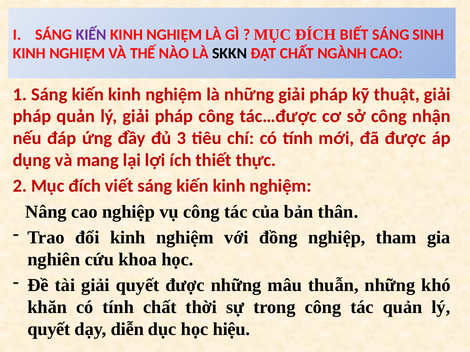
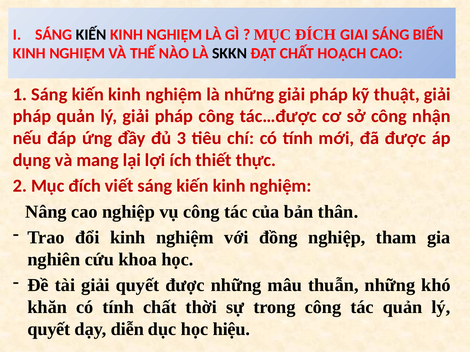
KIẾN at (91, 35) colour: purple -> black
BIẾT: BIẾT -> GIAI
SINH: SINH -> BIẾN
NGÀNH: NGÀNH -> HOẠCH
